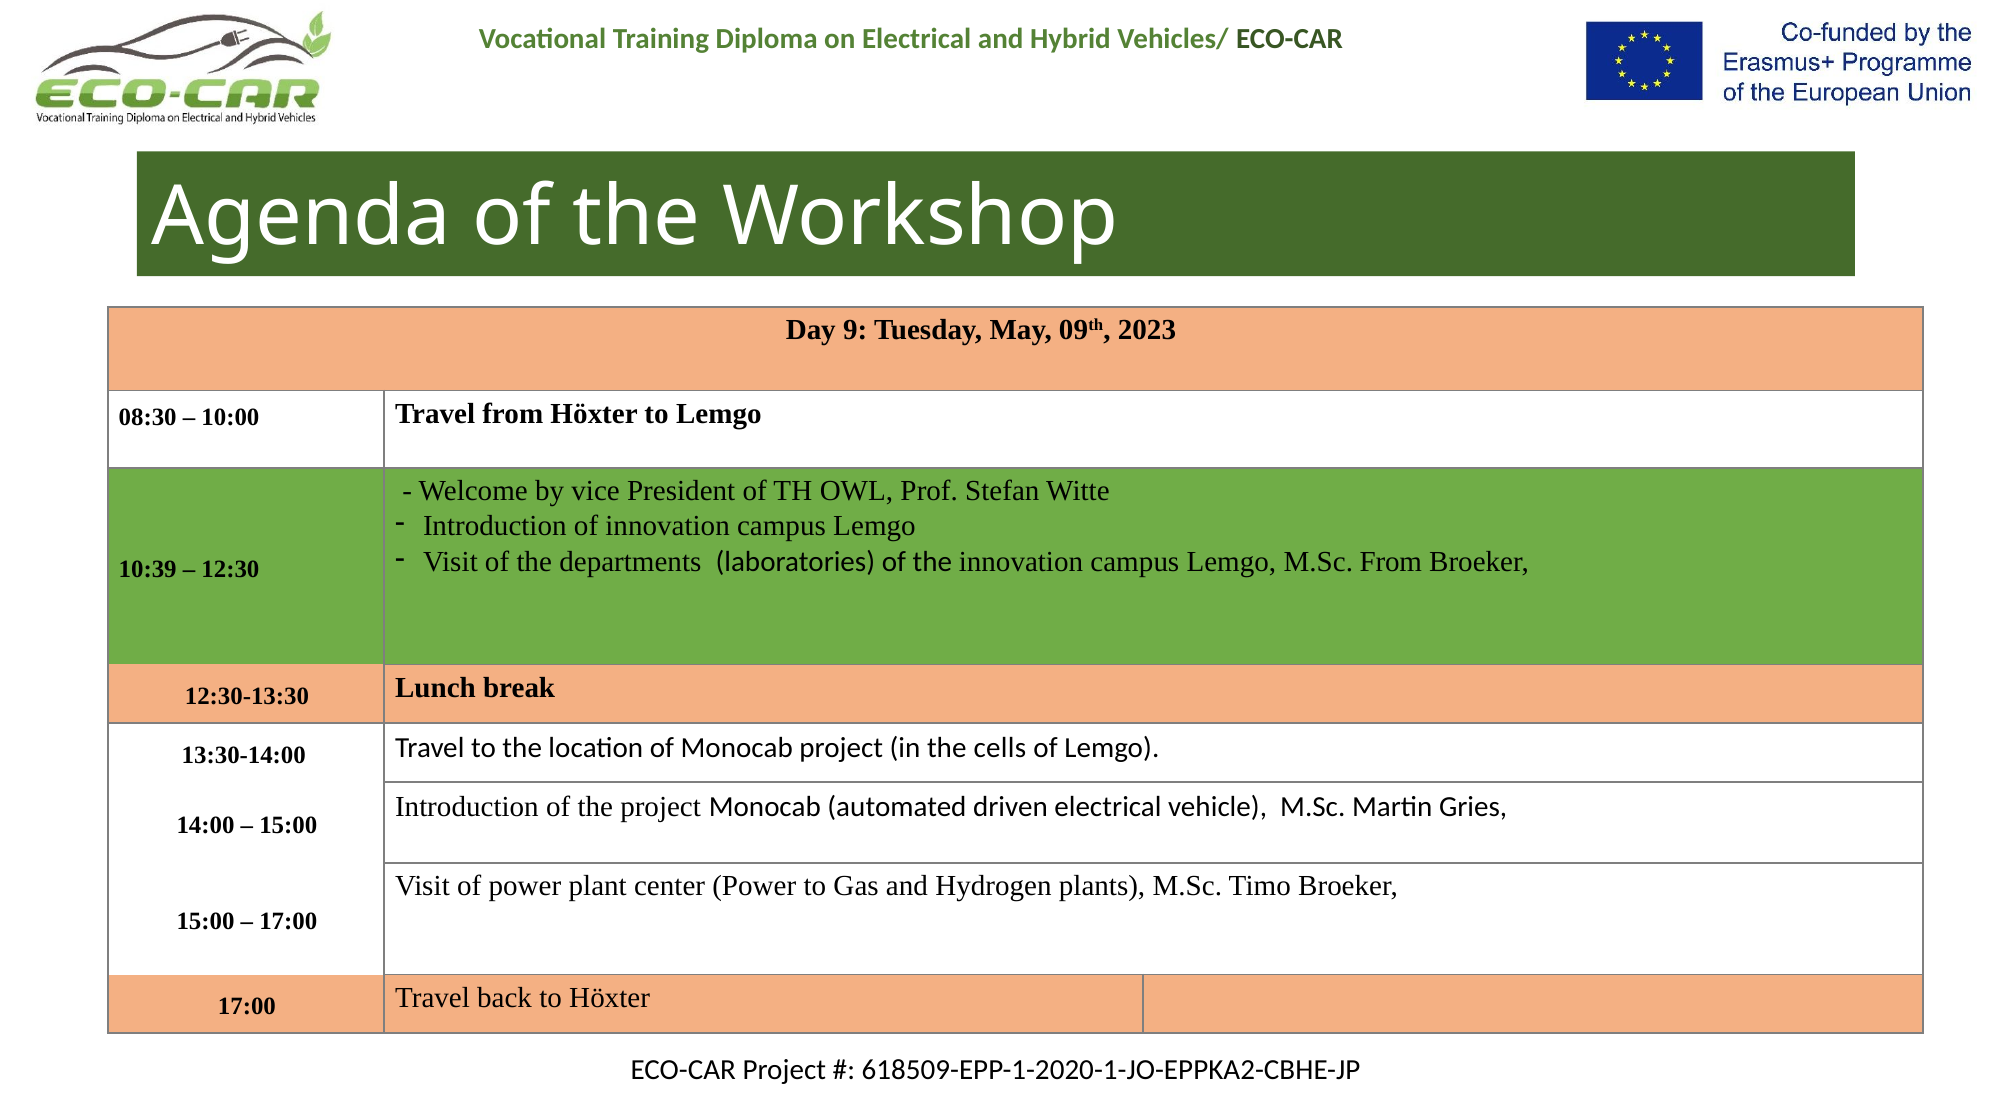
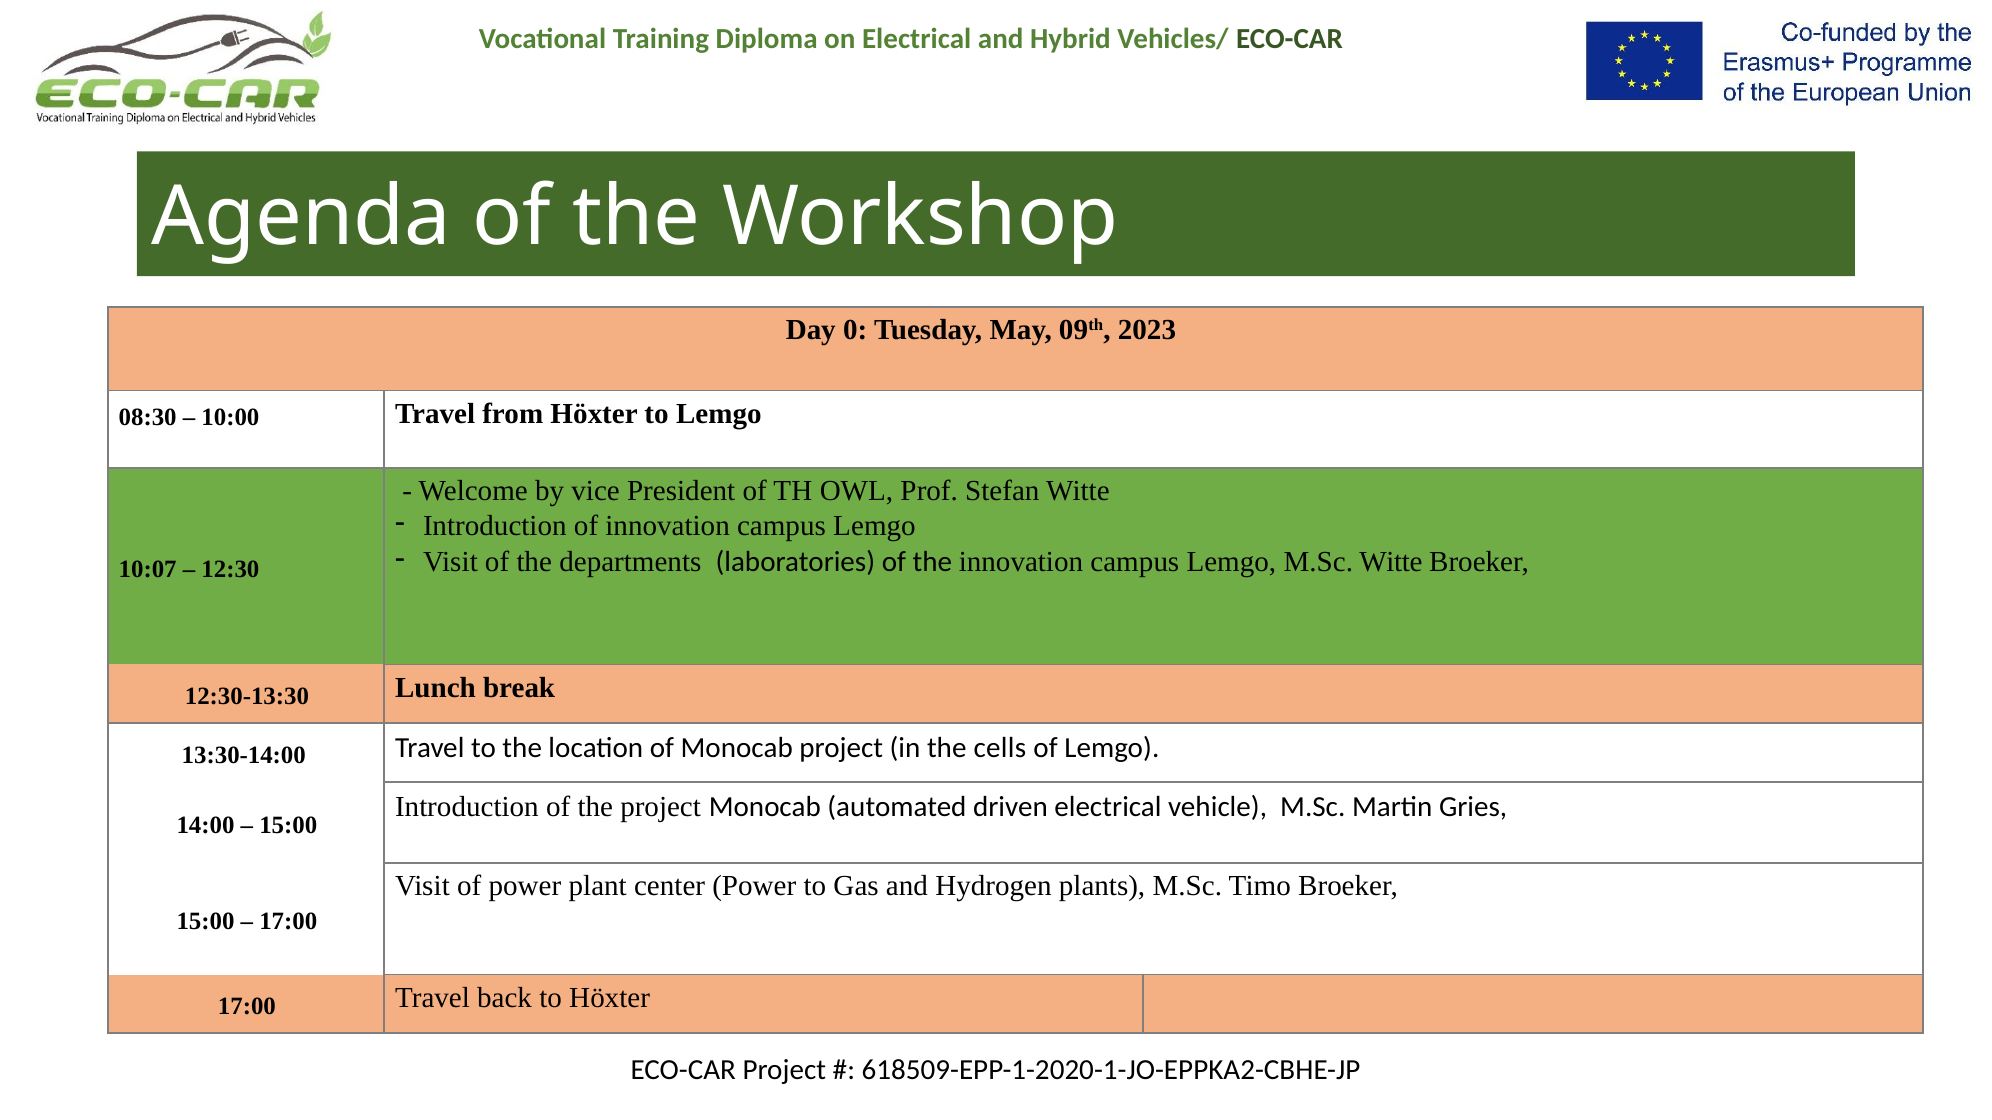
9: 9 -> 0
M.Sc From: From -> Witte
10:39: 10:39 -> 10:07
